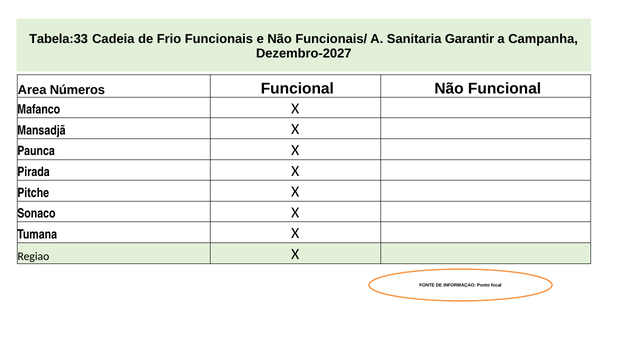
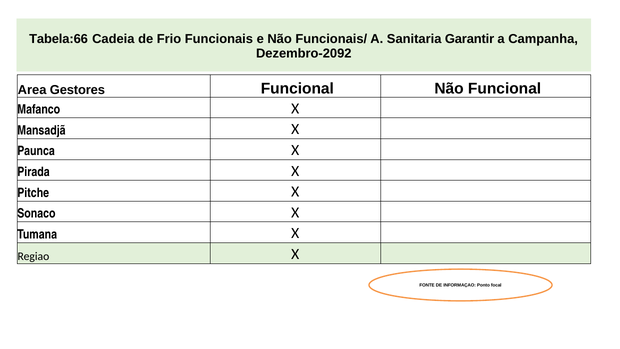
Tabela:33: Tabela:33 -> Tabela:66
Dezembro-2027: Dezembro-2027 -> Dezembro-2092
Números: Números -> Gestores
